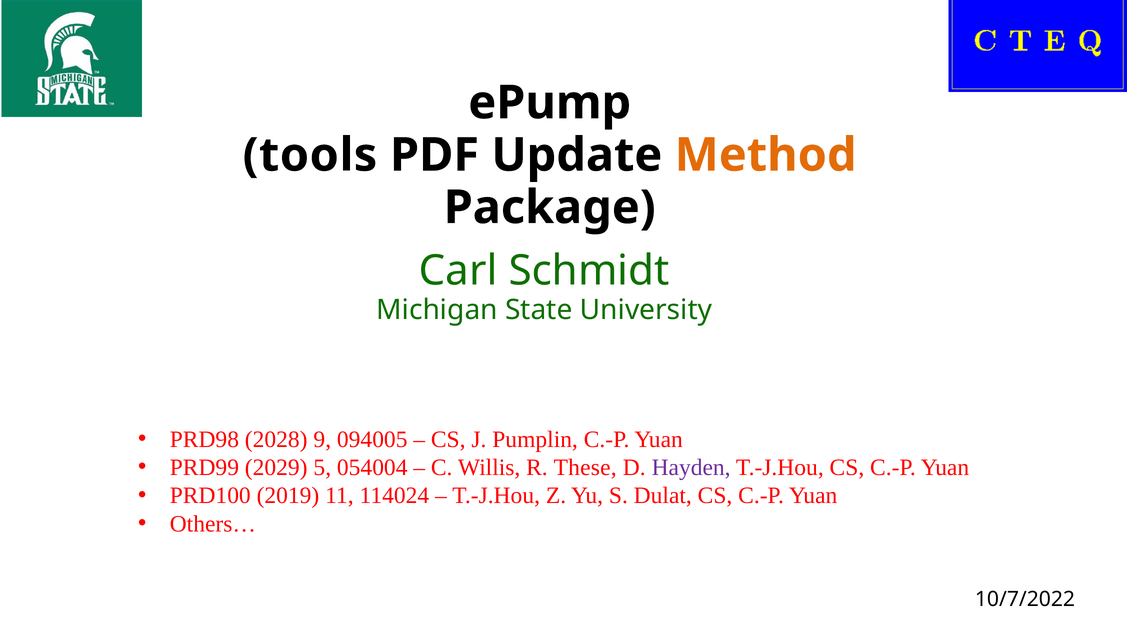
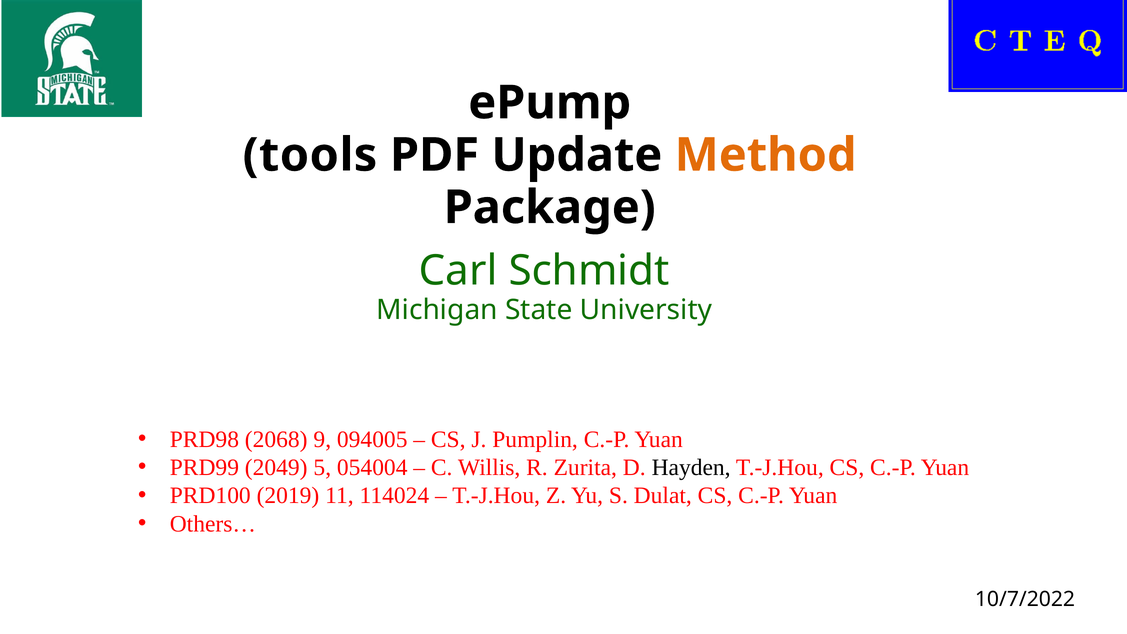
2028: 2028 -> 2068
2029: 2029 -> 2049
These: These -> Zurita
Hayden colour: purple -> black
